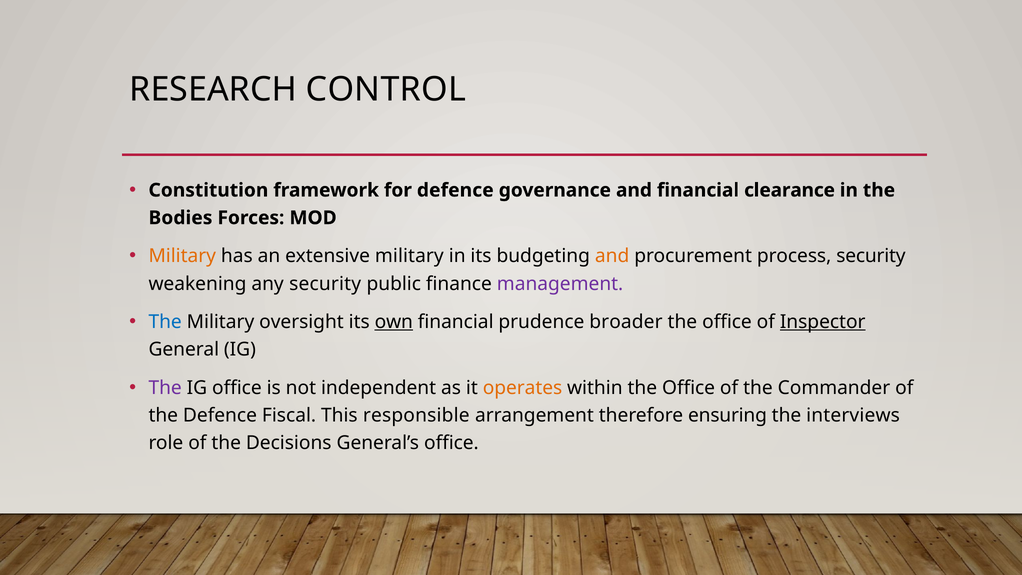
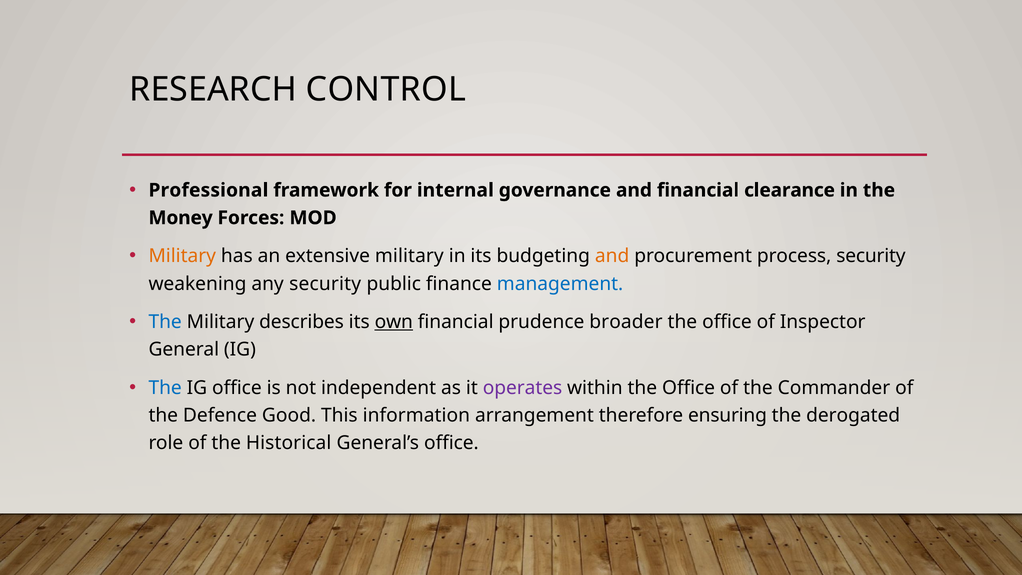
Constitution: Constitution -> Professional
for defence: defence -> internal
Bodies: Bodies -> Money
management colour: purple -> blue
oversight: oversight -> describes
Inspector underline: present -> none
The at (165, 388) colour: purple -> blue
operates colour: orange -> purple
Fiscal: Fiscal -> Good
responsible: responsible -> information
interviews: interviews -> derogated
Decisions: Decisions -> Historical
